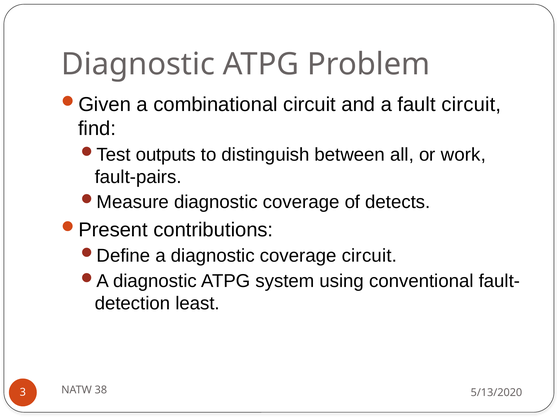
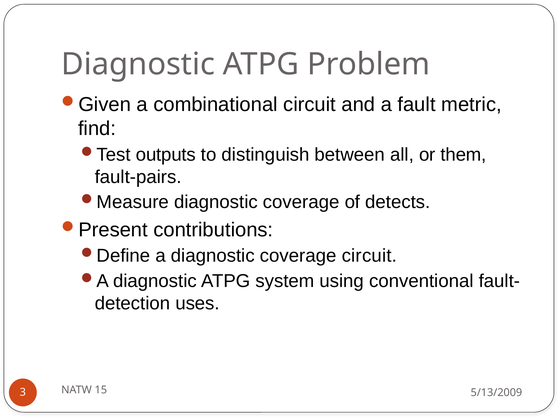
fault circuit: circuit -> metric
work: work -> them
least: least -> uses
38: 38 -> 15
5/13/2020: 5/13/2020 -> 5/13/2009
